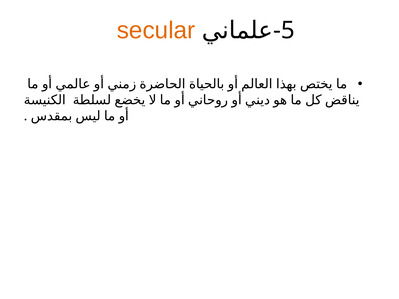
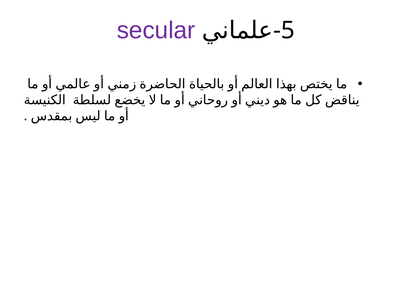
secular colour: orange -> purple
